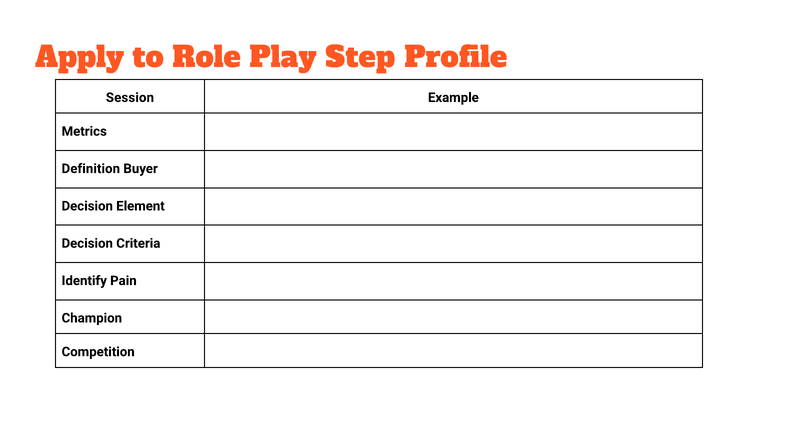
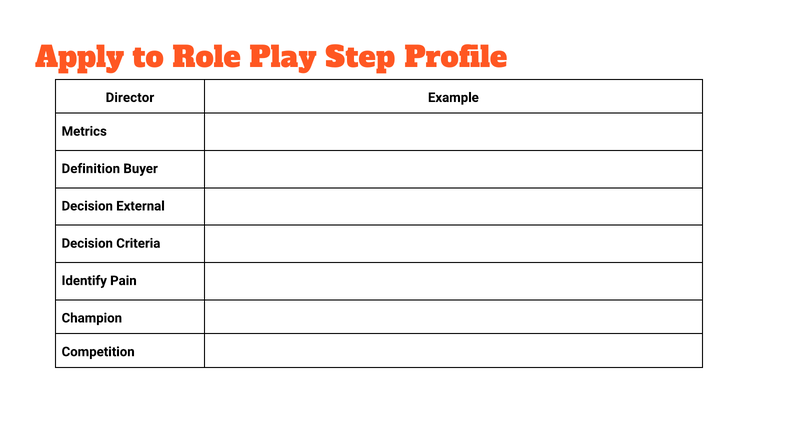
Session: Session -> Director
Element: Element -> External
